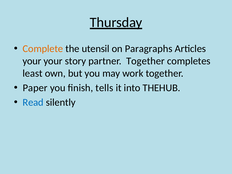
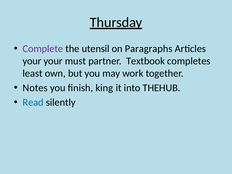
Complete colour: orange -> purple
story: story -> must
partner Together: Together -> Textbook
Paper: Paper -> Notes
tells: tells -> king
